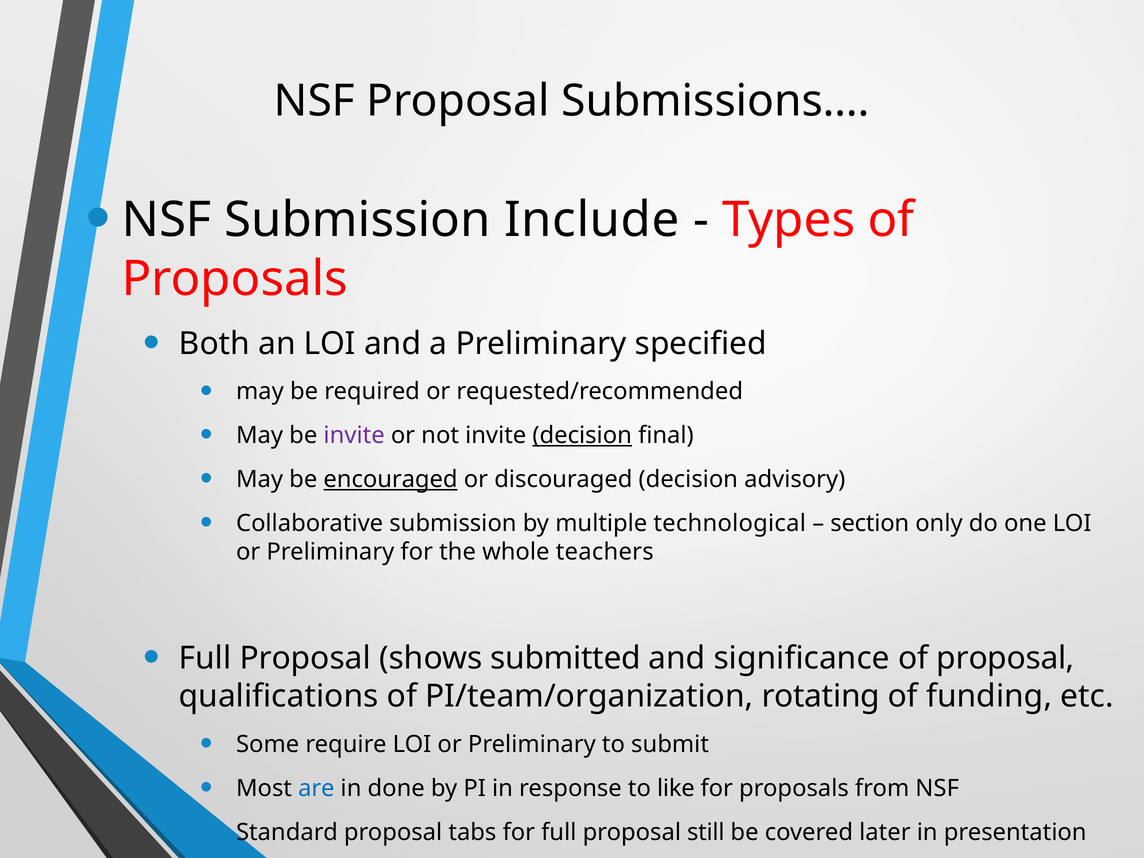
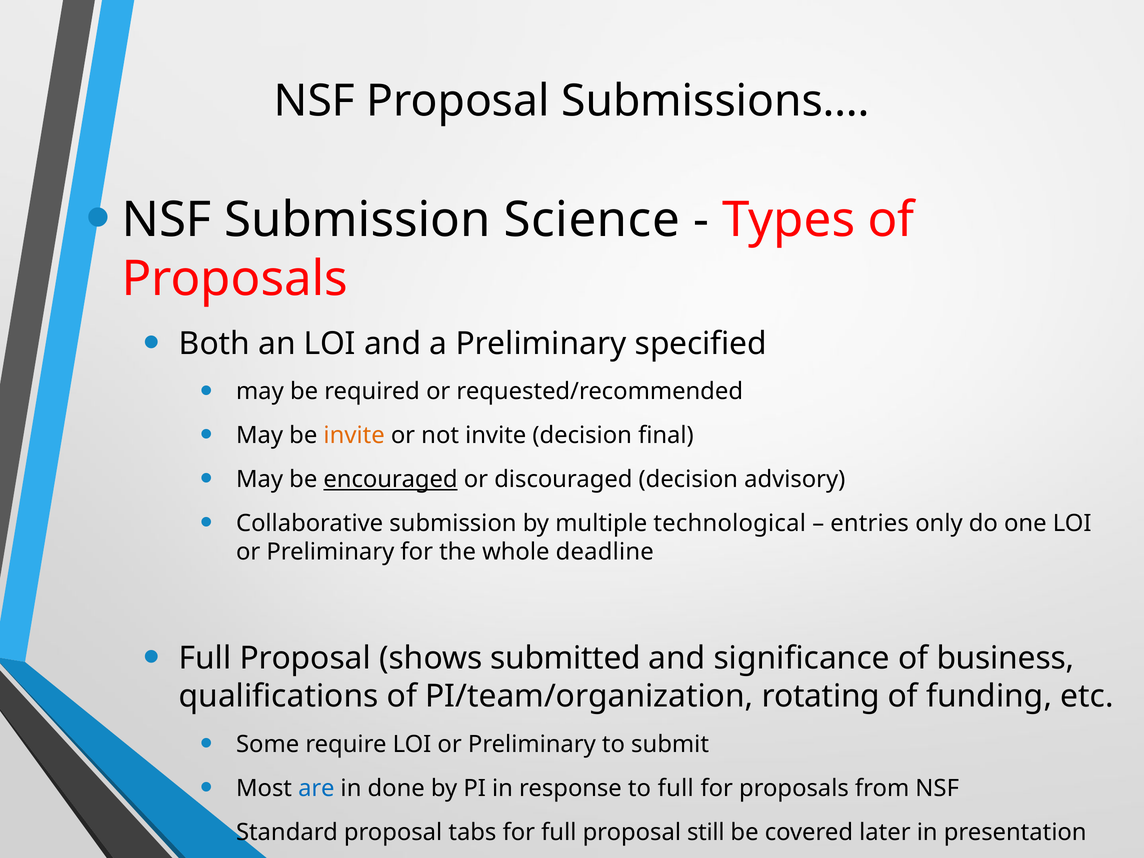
Include: Include -> Science
invite at (354, 436) colour: purple -> orange
decision at (582, 436) underline: present -> none
section: section -> entries
teachers: teachers -> deadline
of proposal: proposal -> business
to like: like -> full
